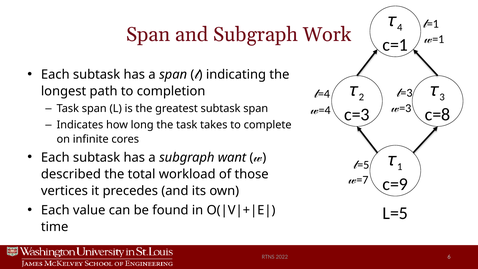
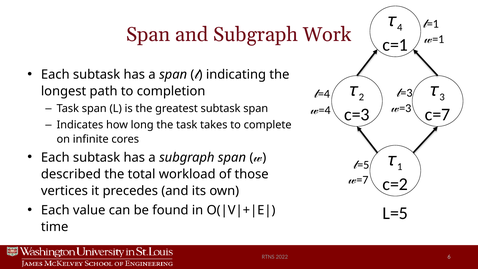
c=8: c=8 -> c=7
subgraph want: want -> span
c=9: c=9 -> c=2
